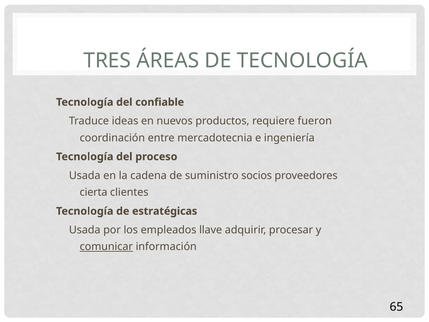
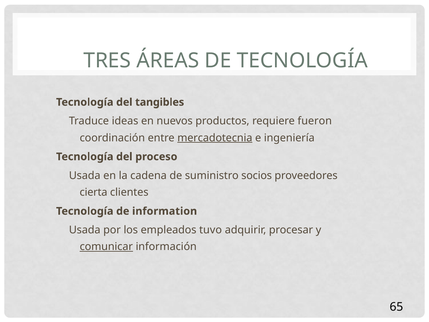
confiable: confiable -> tangibles
mercadotecnia underline: none -> present
estratégicas: estratégicas -> information
llave: llave -> tuvo
